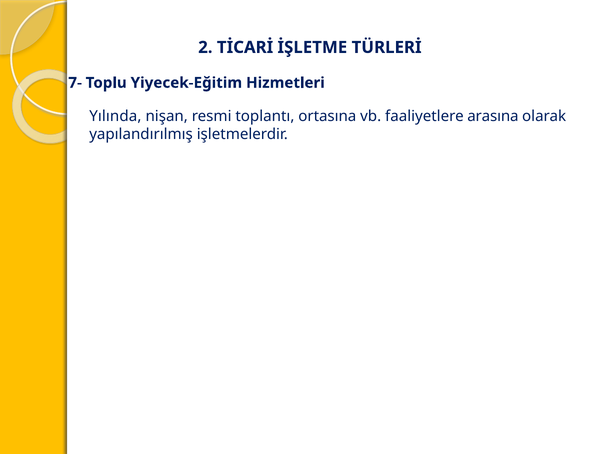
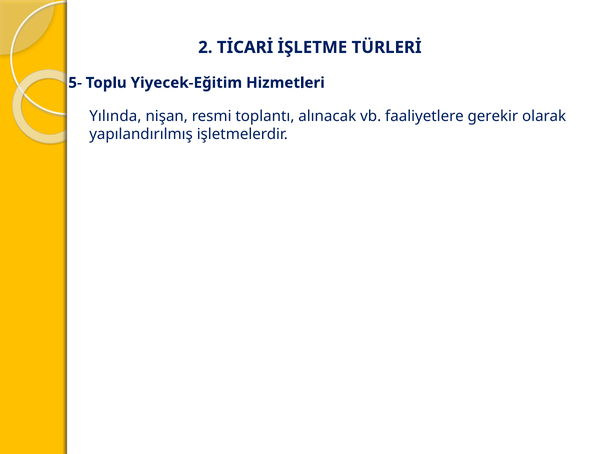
7-: 7- -> 5-
ortasına: ortasına -> alınacak
arasına: arasına -> gerekir
